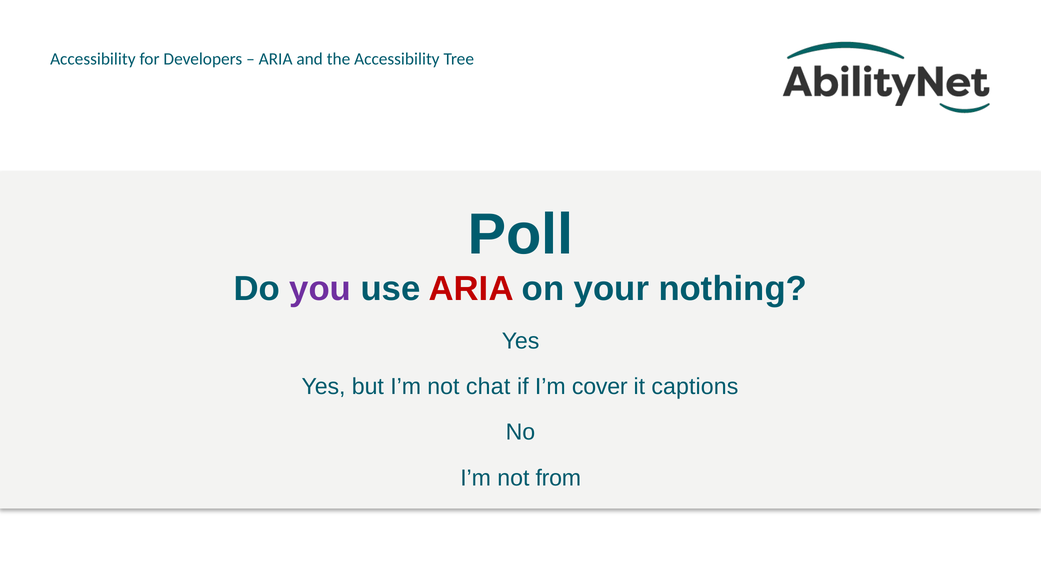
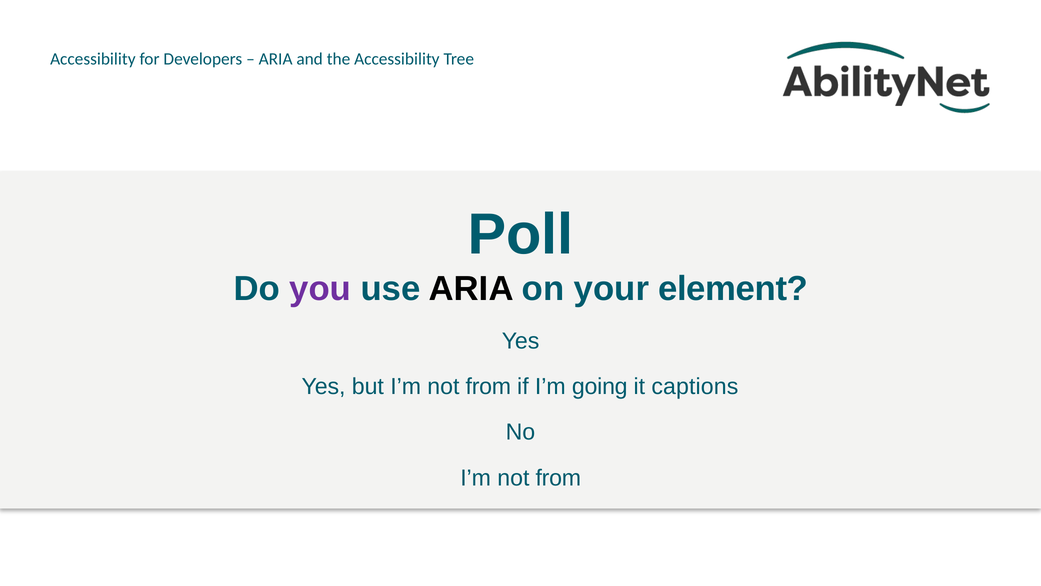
ARIA at (471, 288) colour: red -> black
nothing: nothing -> element
but I’m not chat: chat -> from
cover: cover -> going
